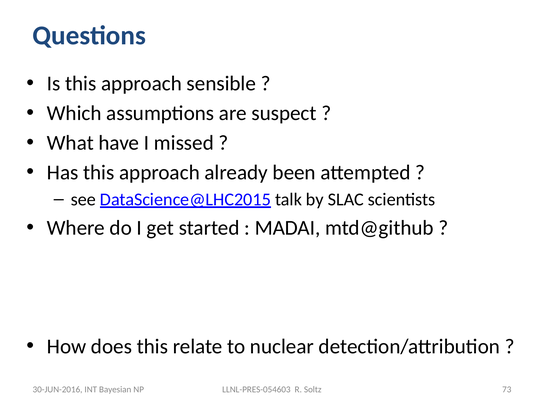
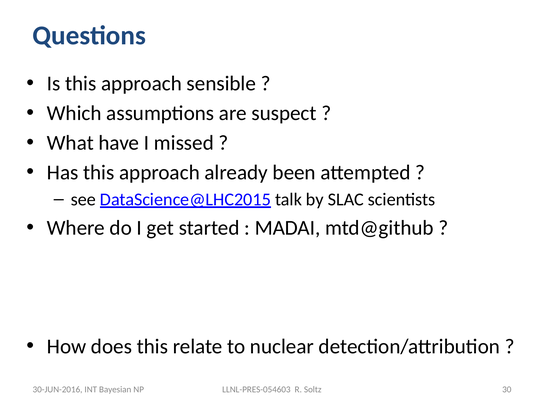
73: 73 -> 30
